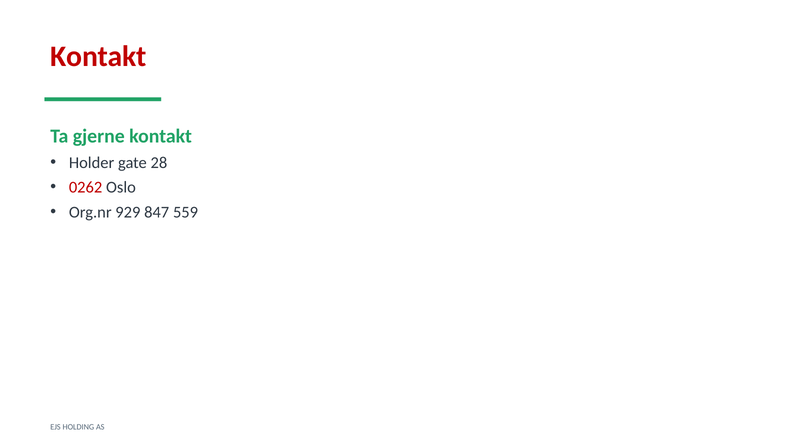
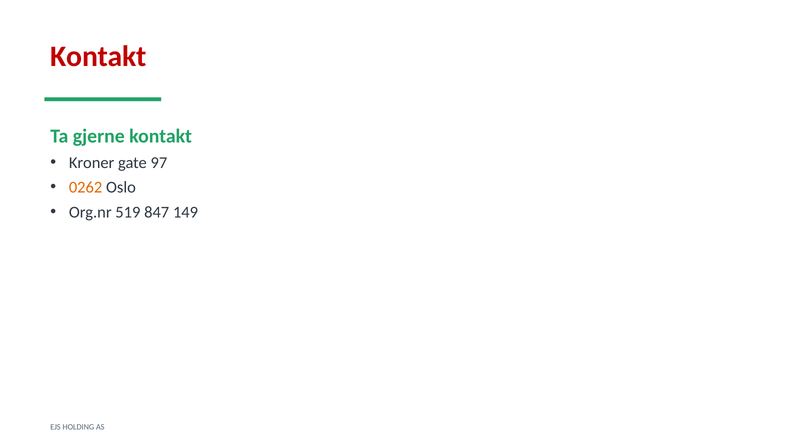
Holder: Holder -> Kroner
28: 28 -> 97
0262 colour: red -> orange
929: 929 -> 519
559: 559 -> 149
